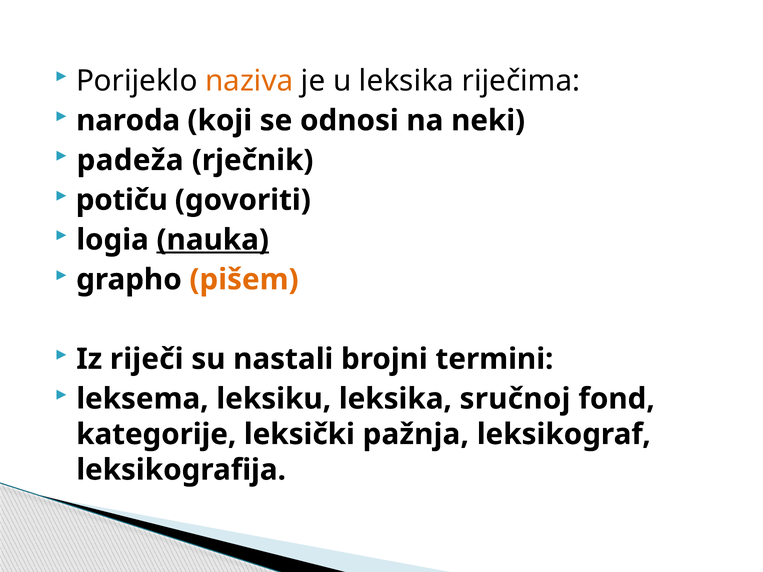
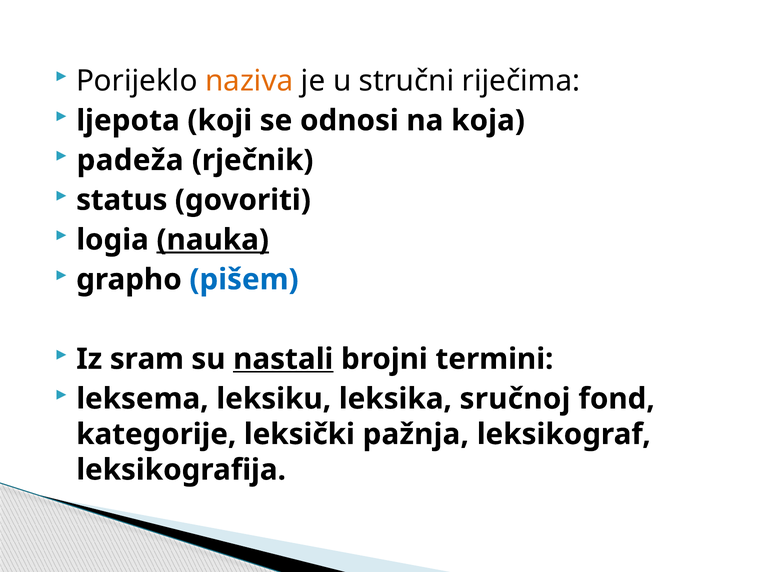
u leksika: leksika -> stručni
naroda: naroda -> ljepota
neki: neki -> koja
potiču: potiču -> status
pišem colour: orange -> blue
riječi: riječi -> sram
nastali underline: none -> present
